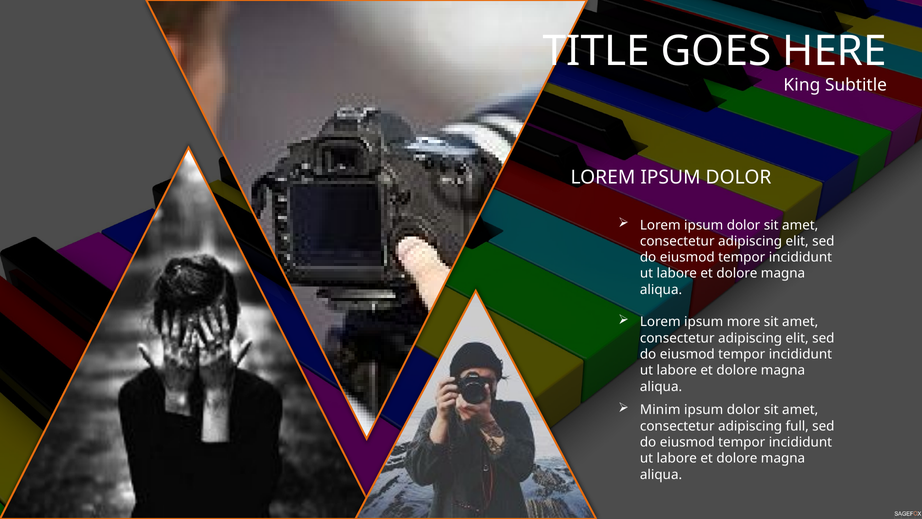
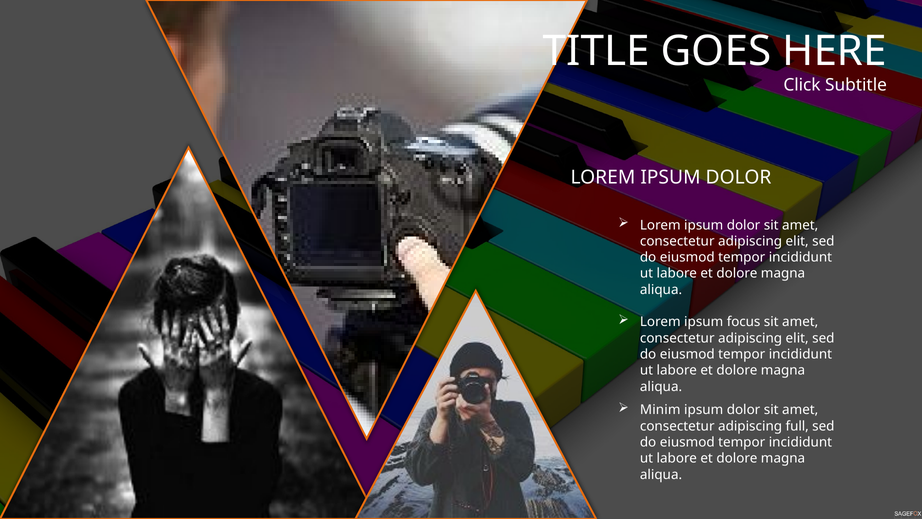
King: King -> Click
more: more -> focus
